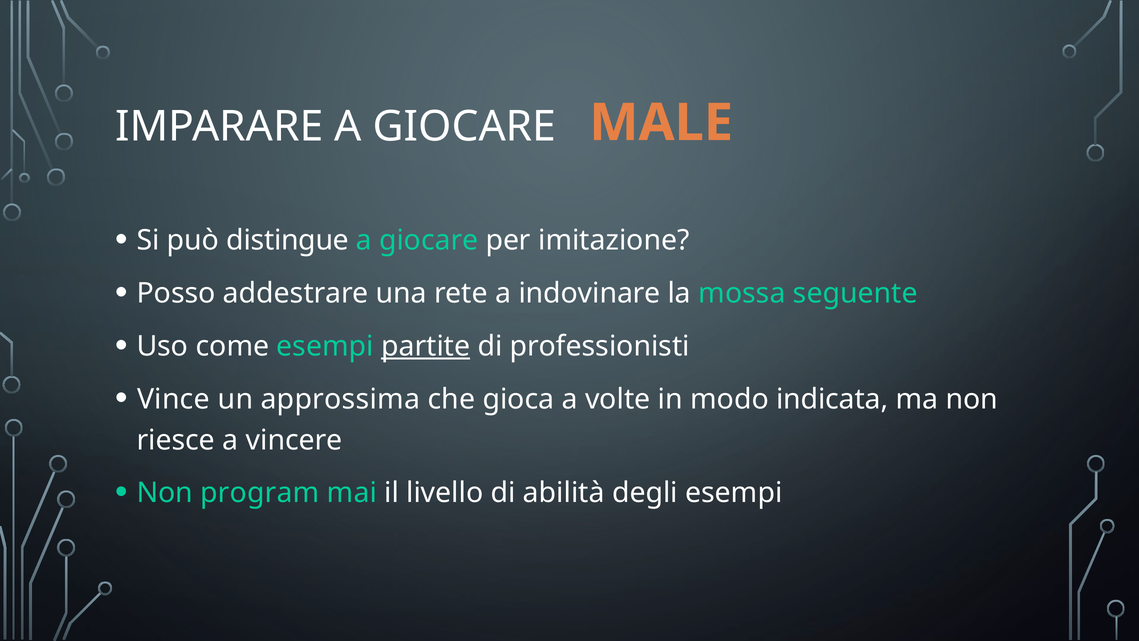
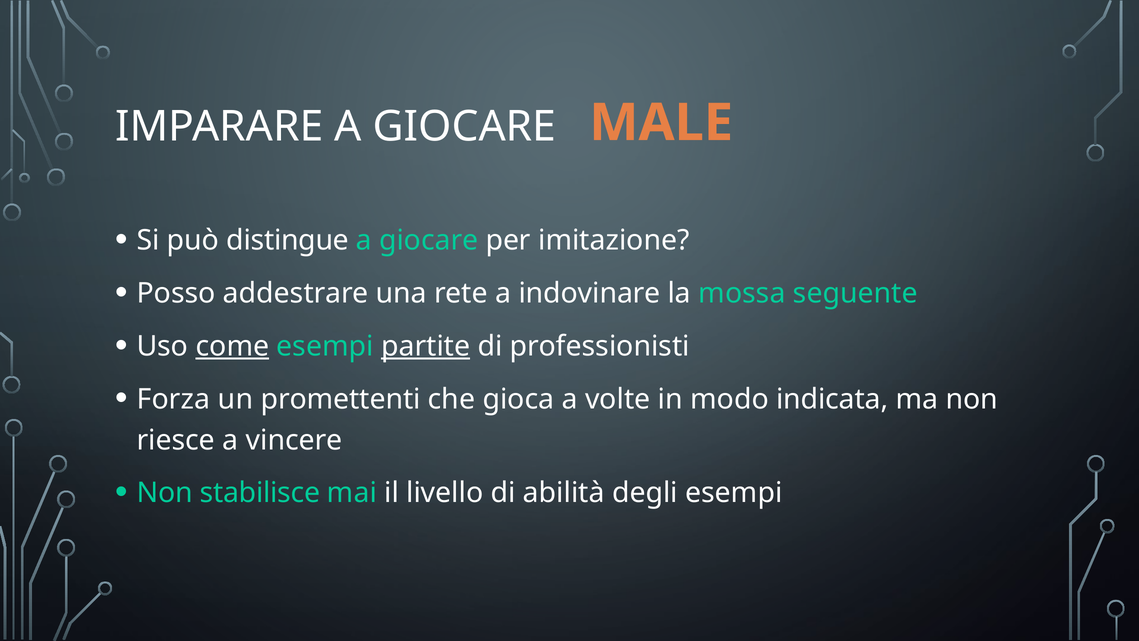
come underline: none -> present
Vince: Vince -> Forza
approssima: approssima -> promettenti
program: program -> stabilisce
